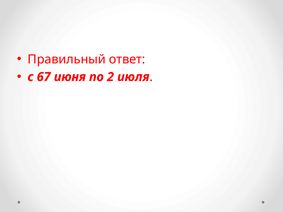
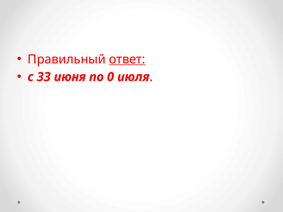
ответ underline: none -> present
67: 67 -> 33
2: 2 -> 0
